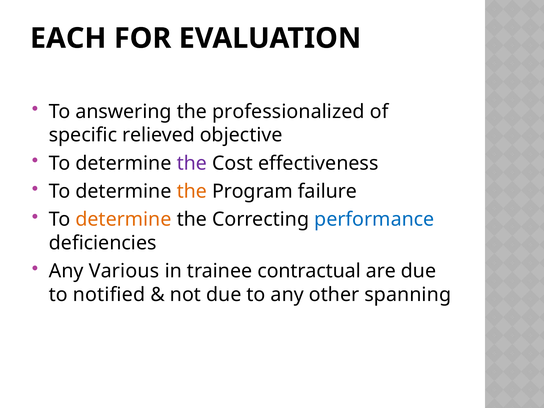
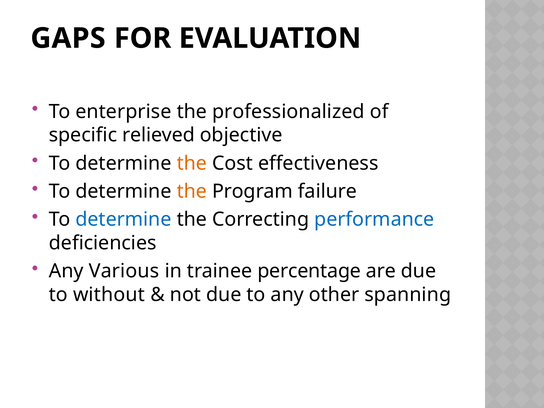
EACH: EACH -> GAPS
answering: answering -> enterprise
the at (192, 163) colour: purple -> orange
determine at (123, 219) colour: orange -> blue
contractual: contractual -> percentage
notified: notified -> without
